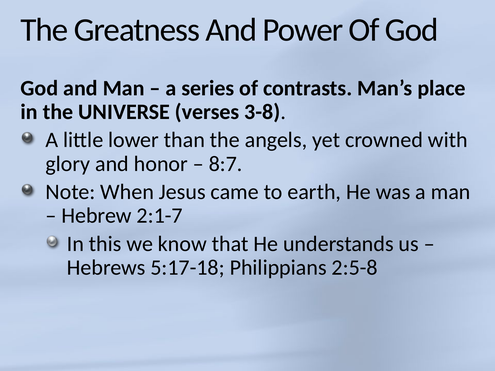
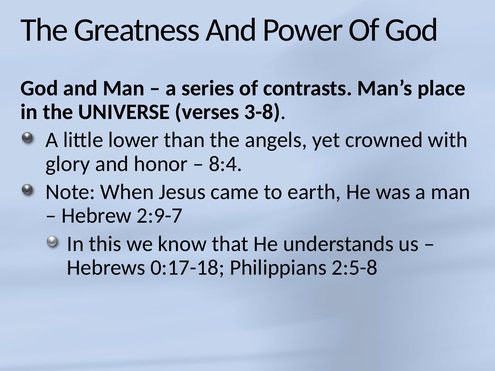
8:7: 8:7 -> 8:4
2:1-7: 2:1-7 -> 2:9-7
5:17-18: 5:17-18 -> 0:17-18
